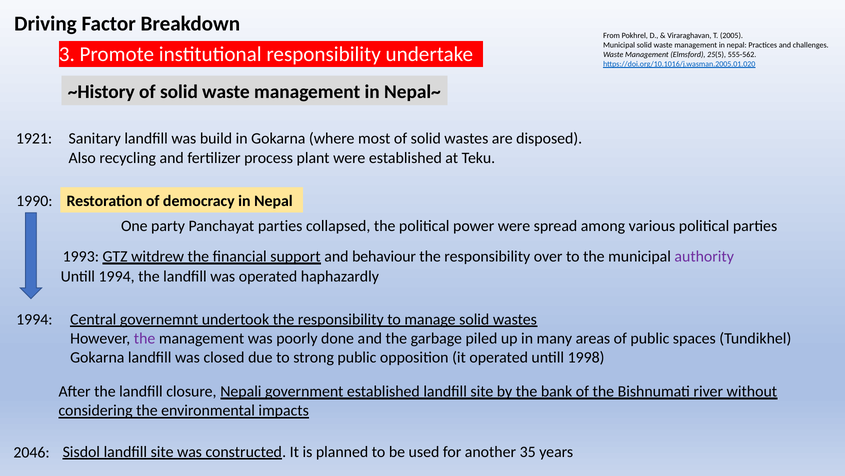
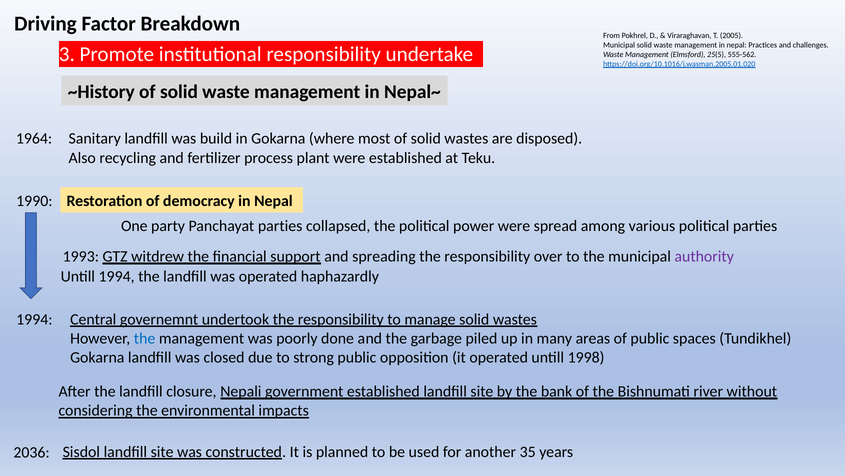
1921: 1921 -> 1964
behaviour: behaviour -> spreading
the at (145, 338) colour: purple -> blue
2046: 2046 -> 2036
